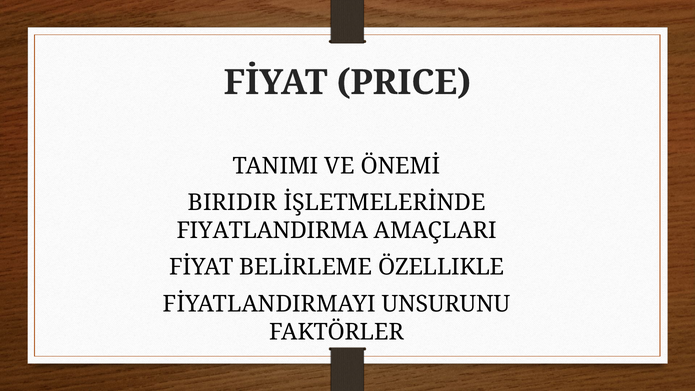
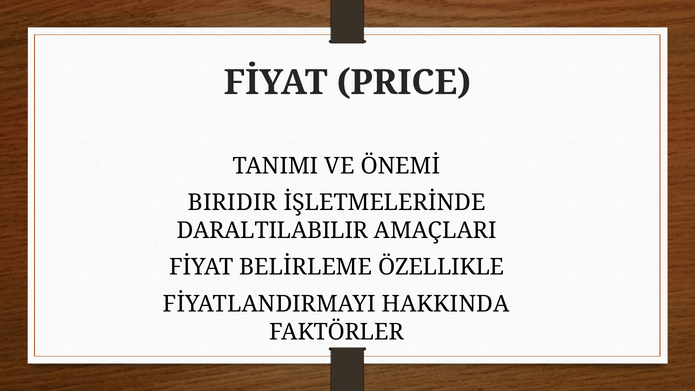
FIYATLANDIRMA: FIYATLANDIRMA -> DARALTILABILIR
UNSURUNU: UNSURUNU -> HAKKINDA
